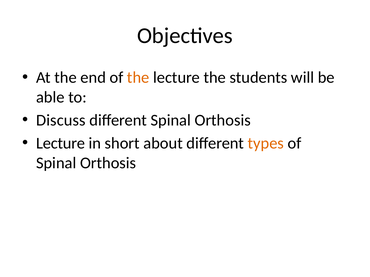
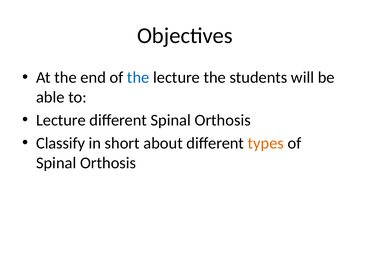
the at (138, 78) colour: orange -> blue
Discuss at (61, 120): Discuss -> Lecture
Lecture at (61, 143): Lecture -> Classify
